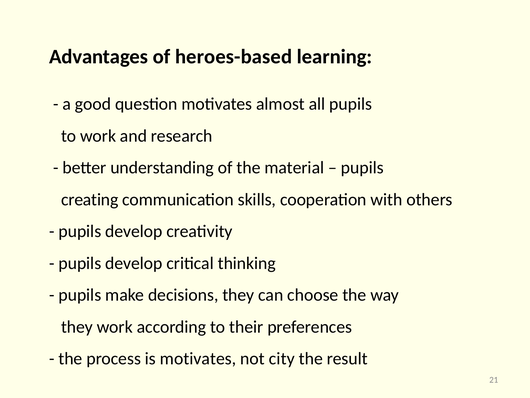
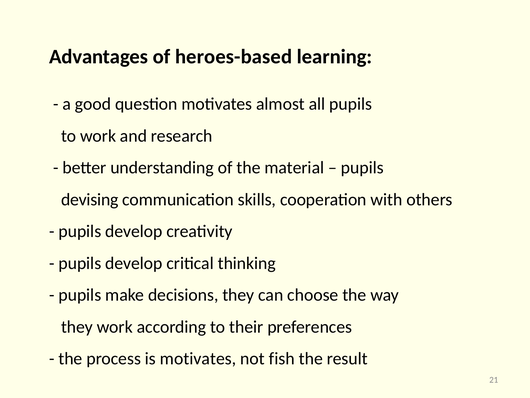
creating: creating -> devising
city: city -> fish
